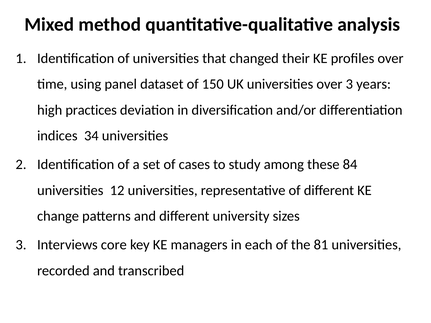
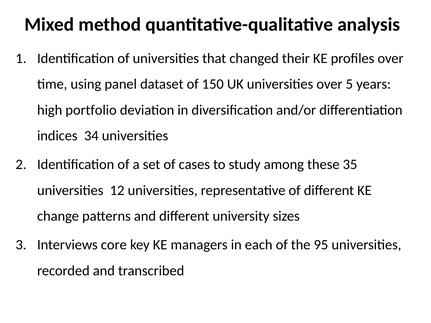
over 3: 3 -> 5
practices: practices -> portfolio
84: 84 -> 35
81: 81 -> 95
